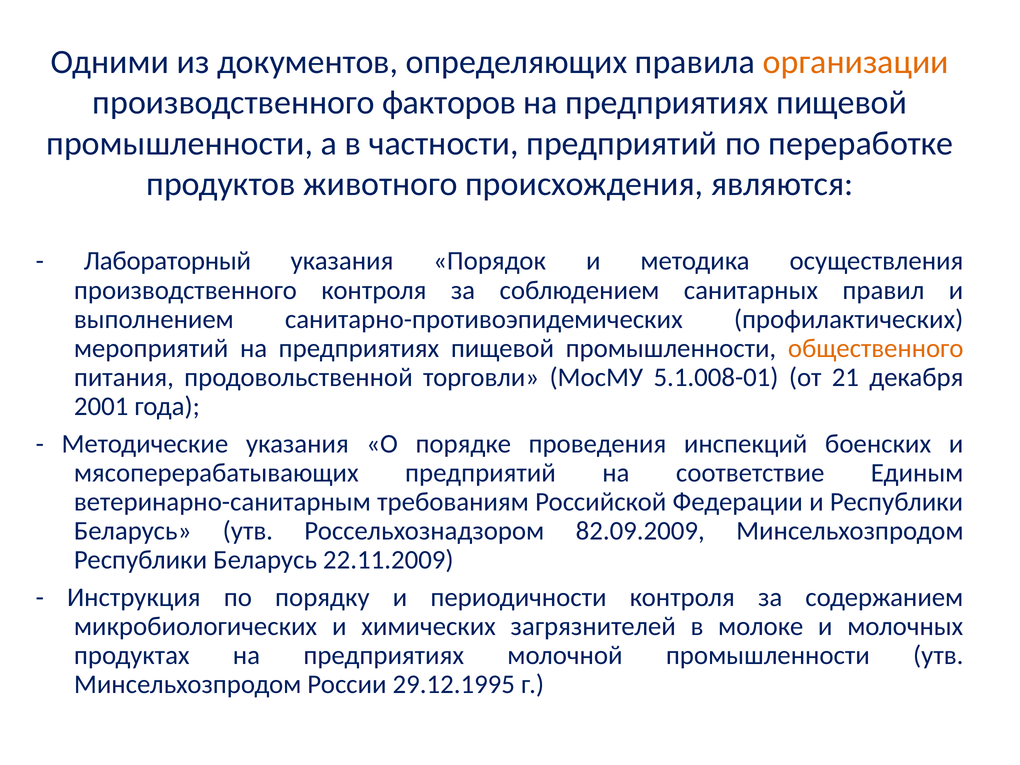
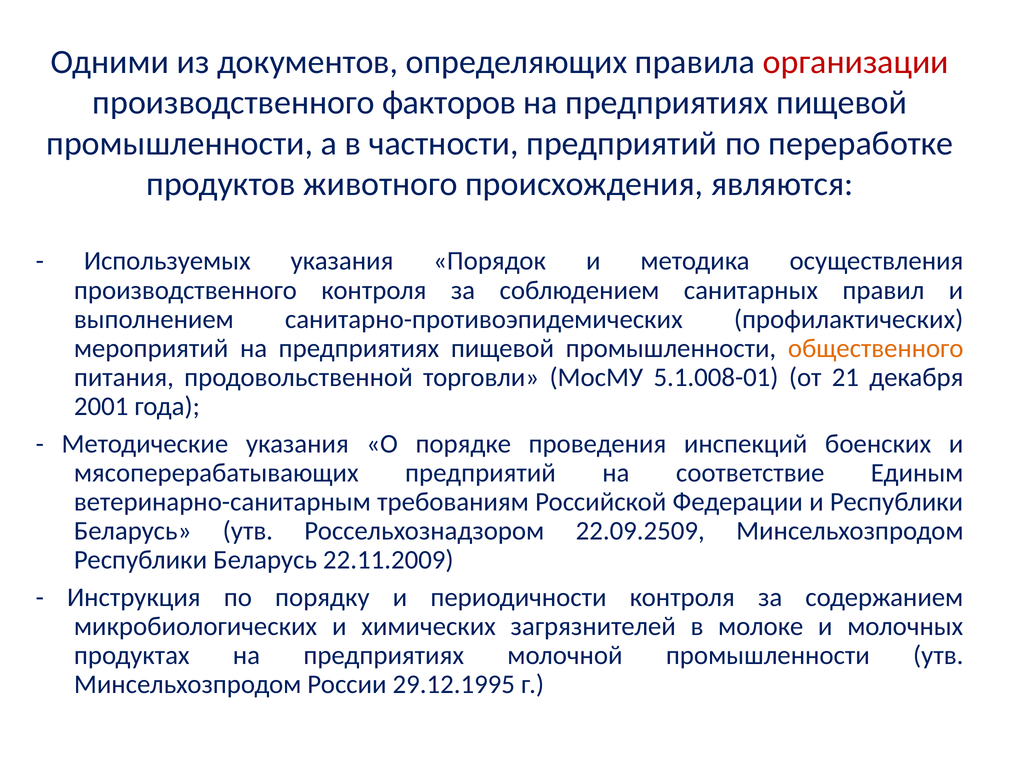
организации colour: orange -> red
Лабораторный: Лабораторный -> Используемых
82.09.2009: 82.09.2009 -> 22.09.2509
